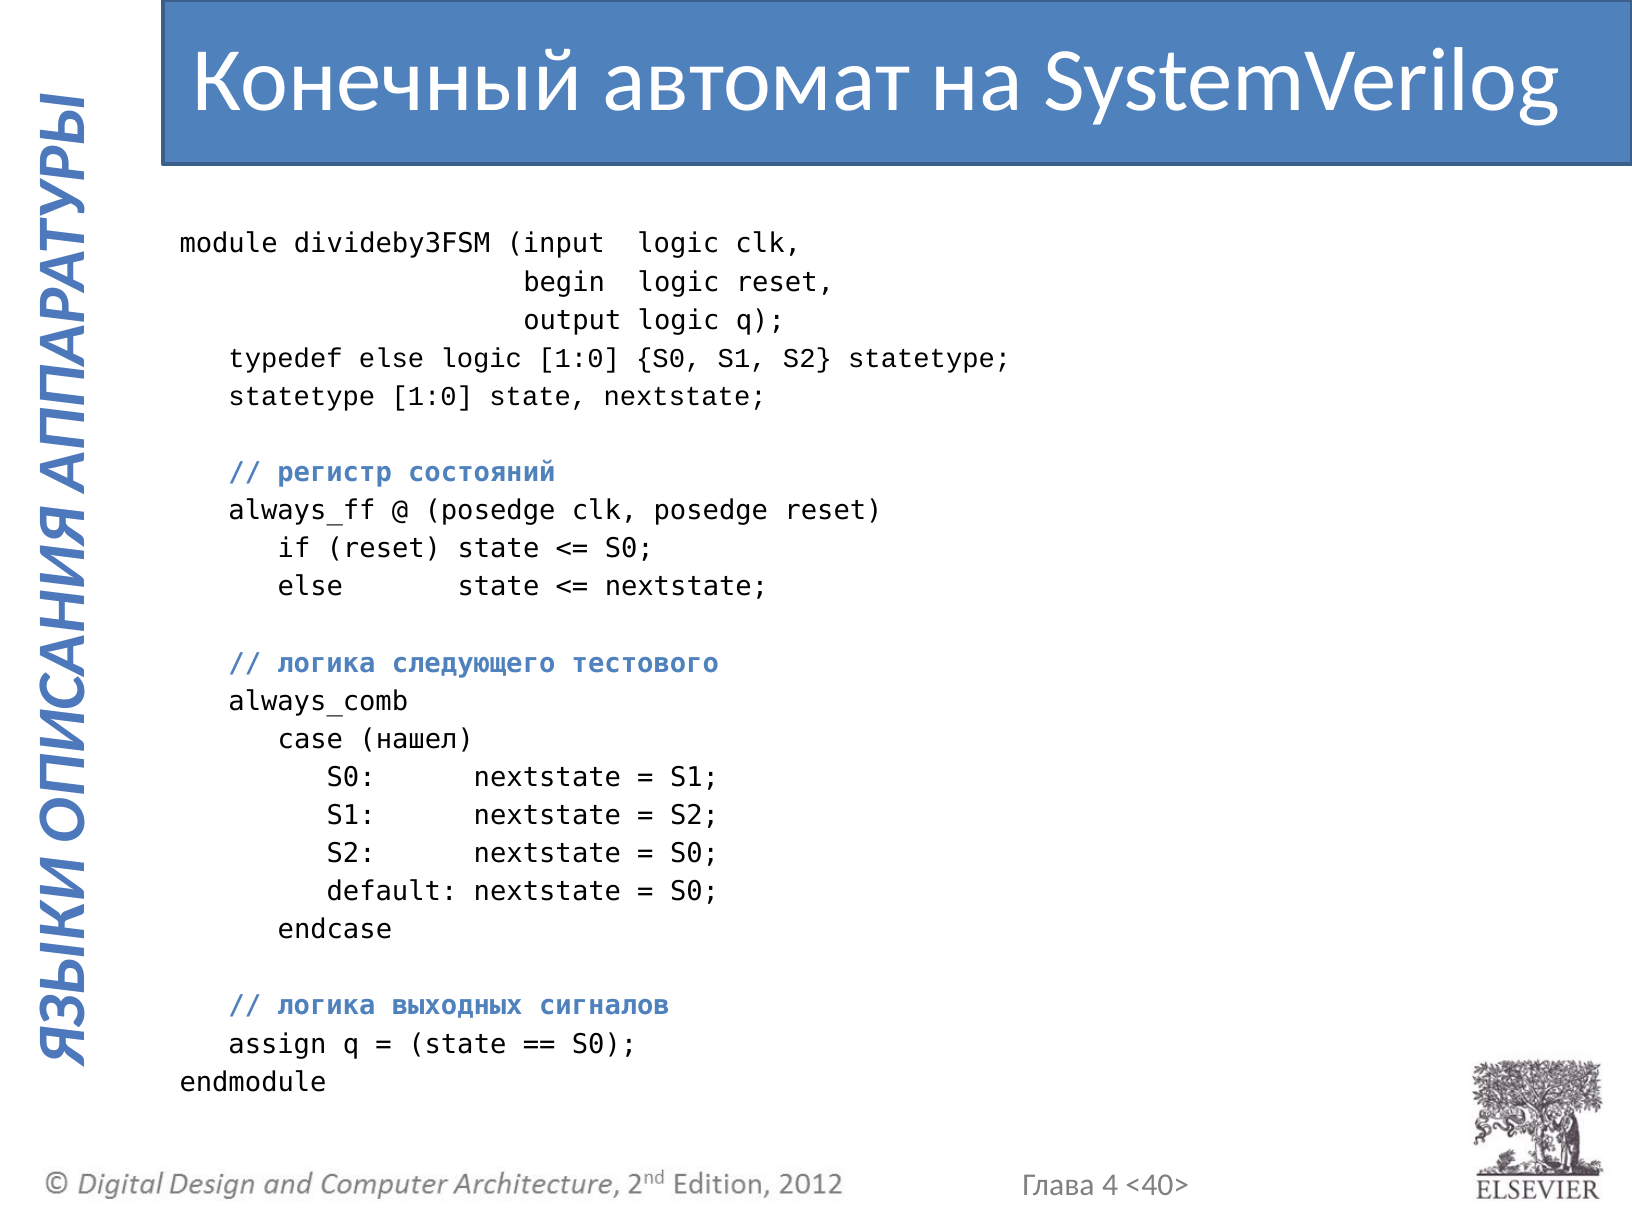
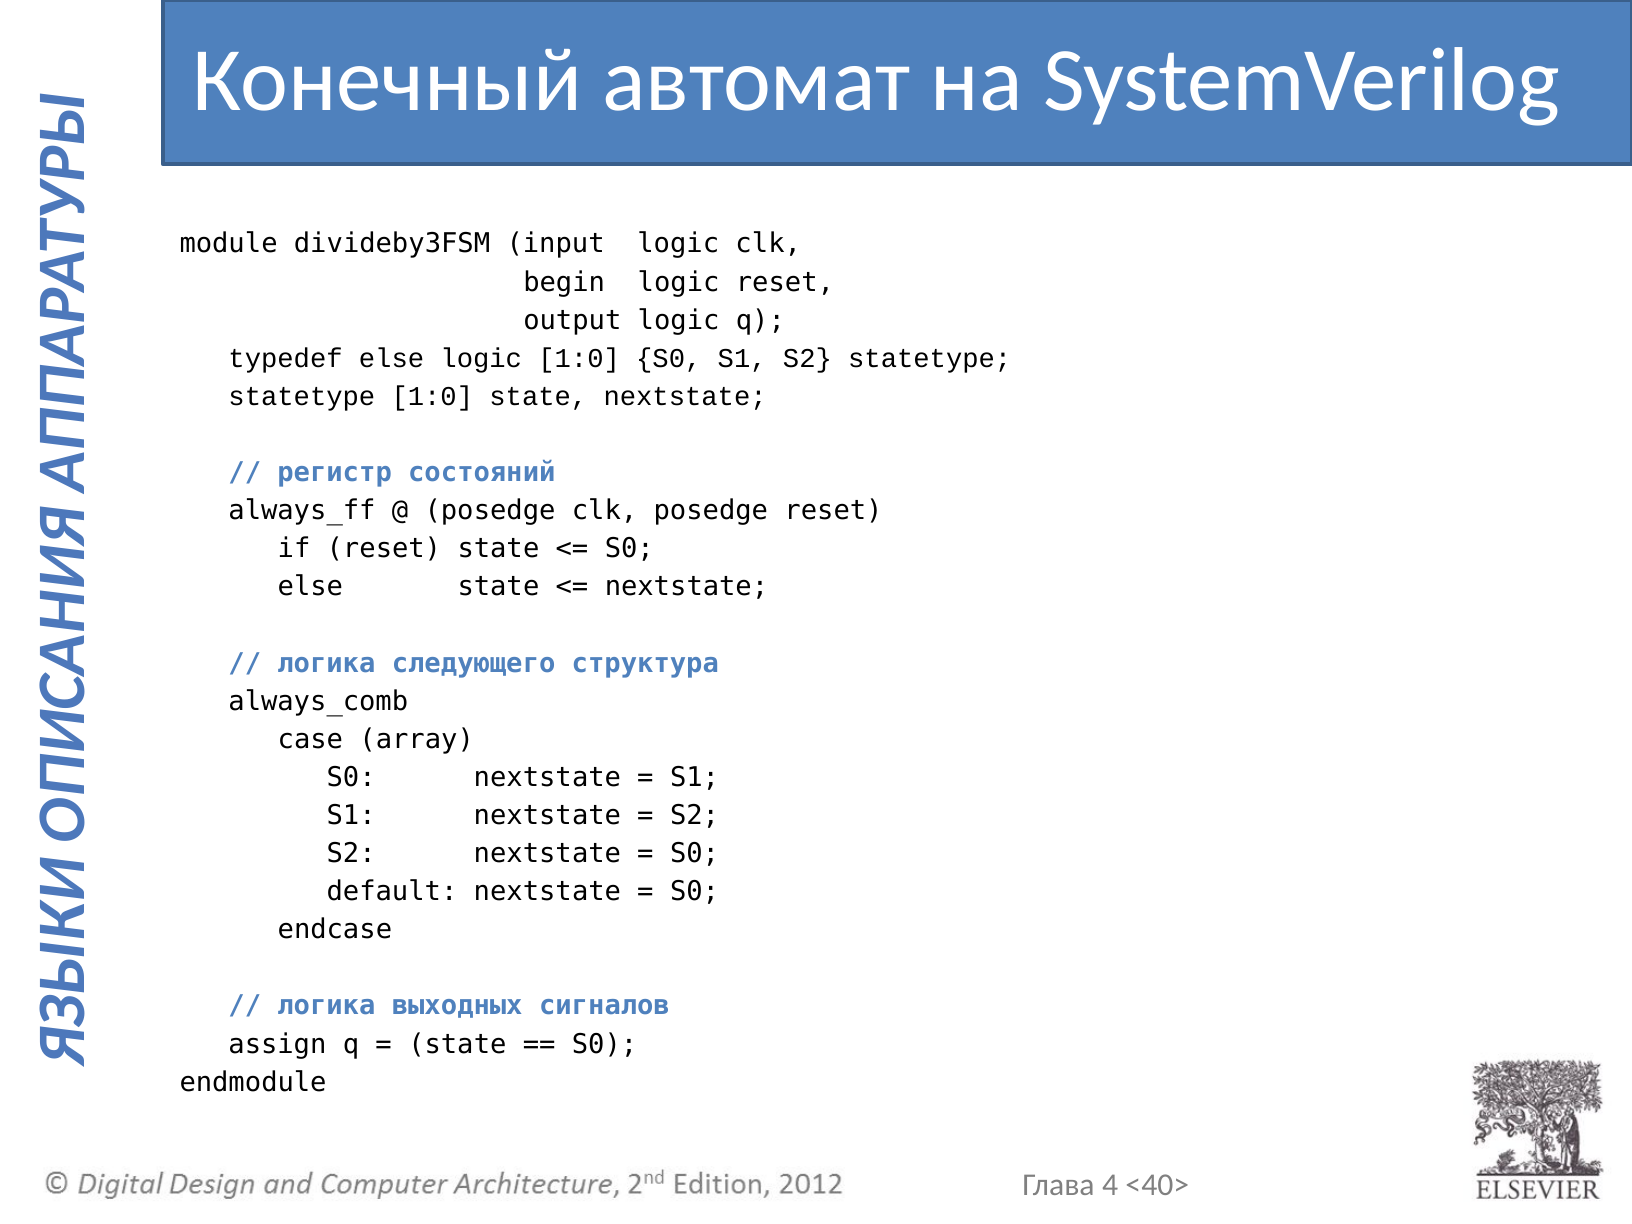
тестового: тестового -> структура
нашел: нашел -> array
